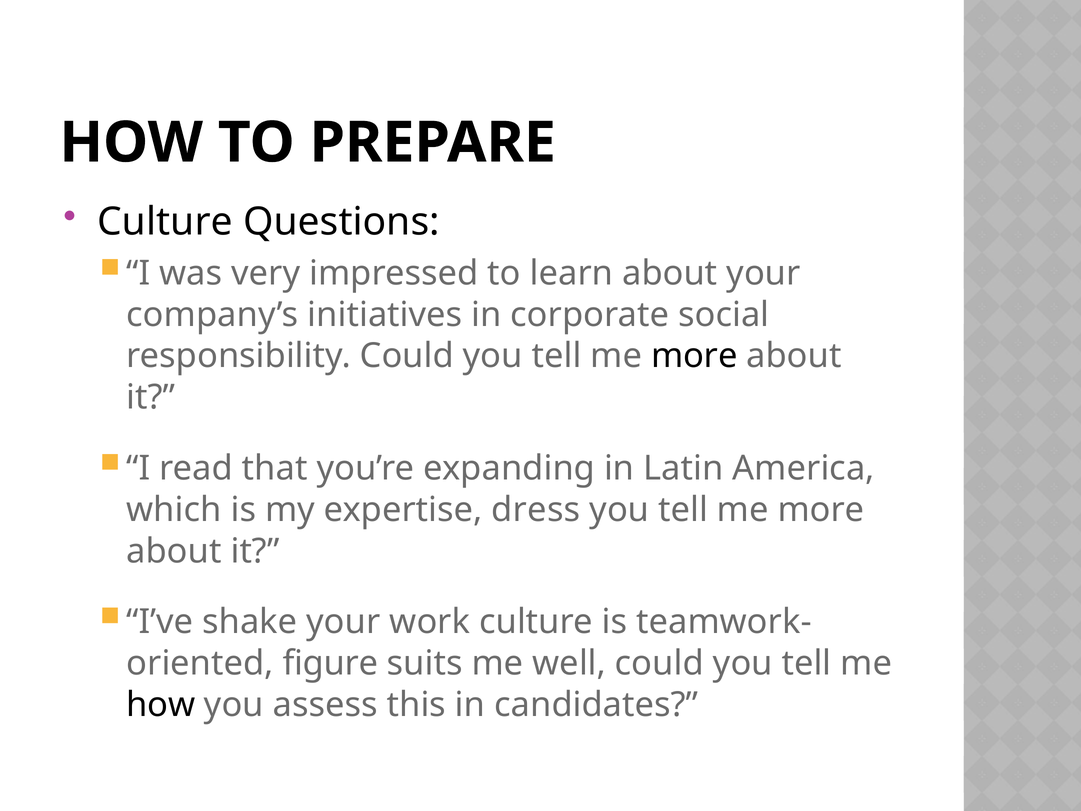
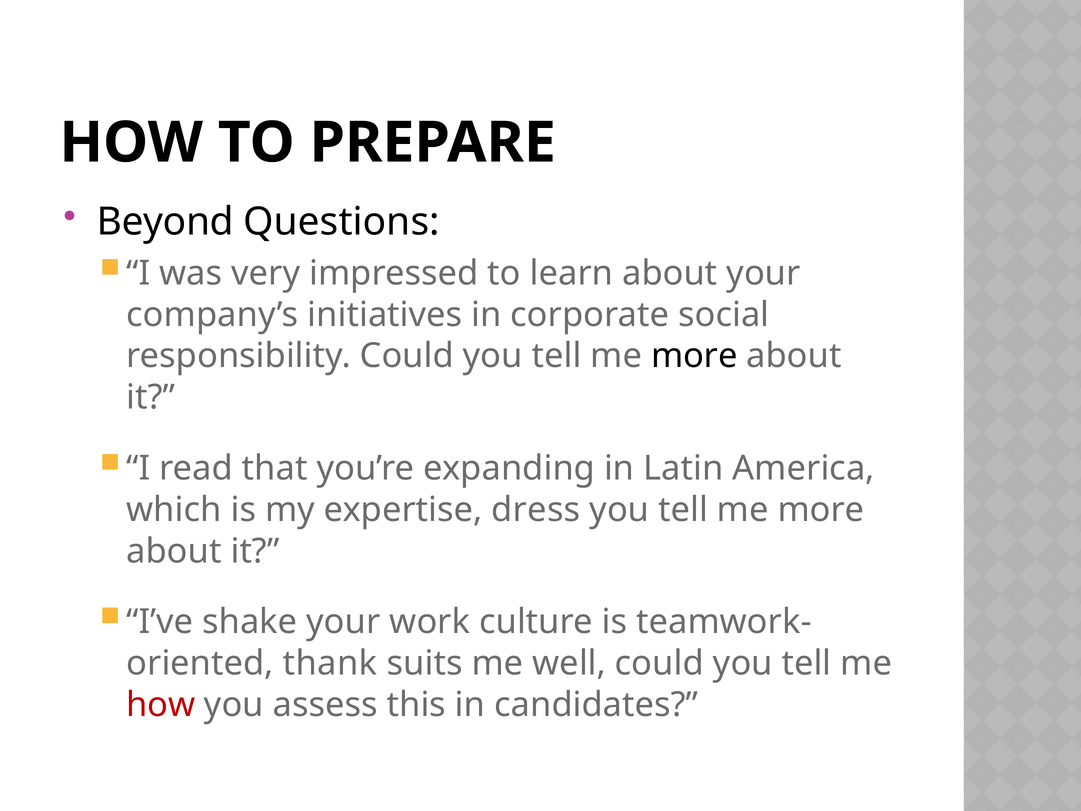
Culture at (165, 222): Culture -> Beyond
figure: figure -> thank
how at (161, 705) colour: black -> red
